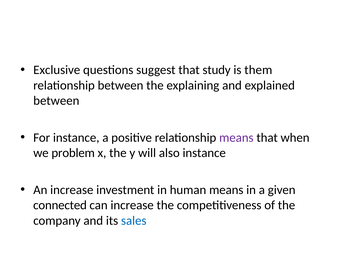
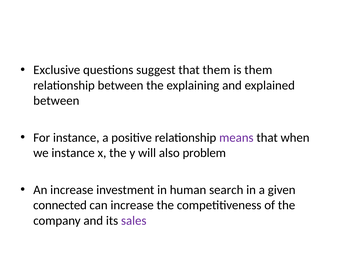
that study: study -> them
we problem: problem -> instance
also instance: instance -> problem
human means: means -> search
sales colour: blue -> purple
